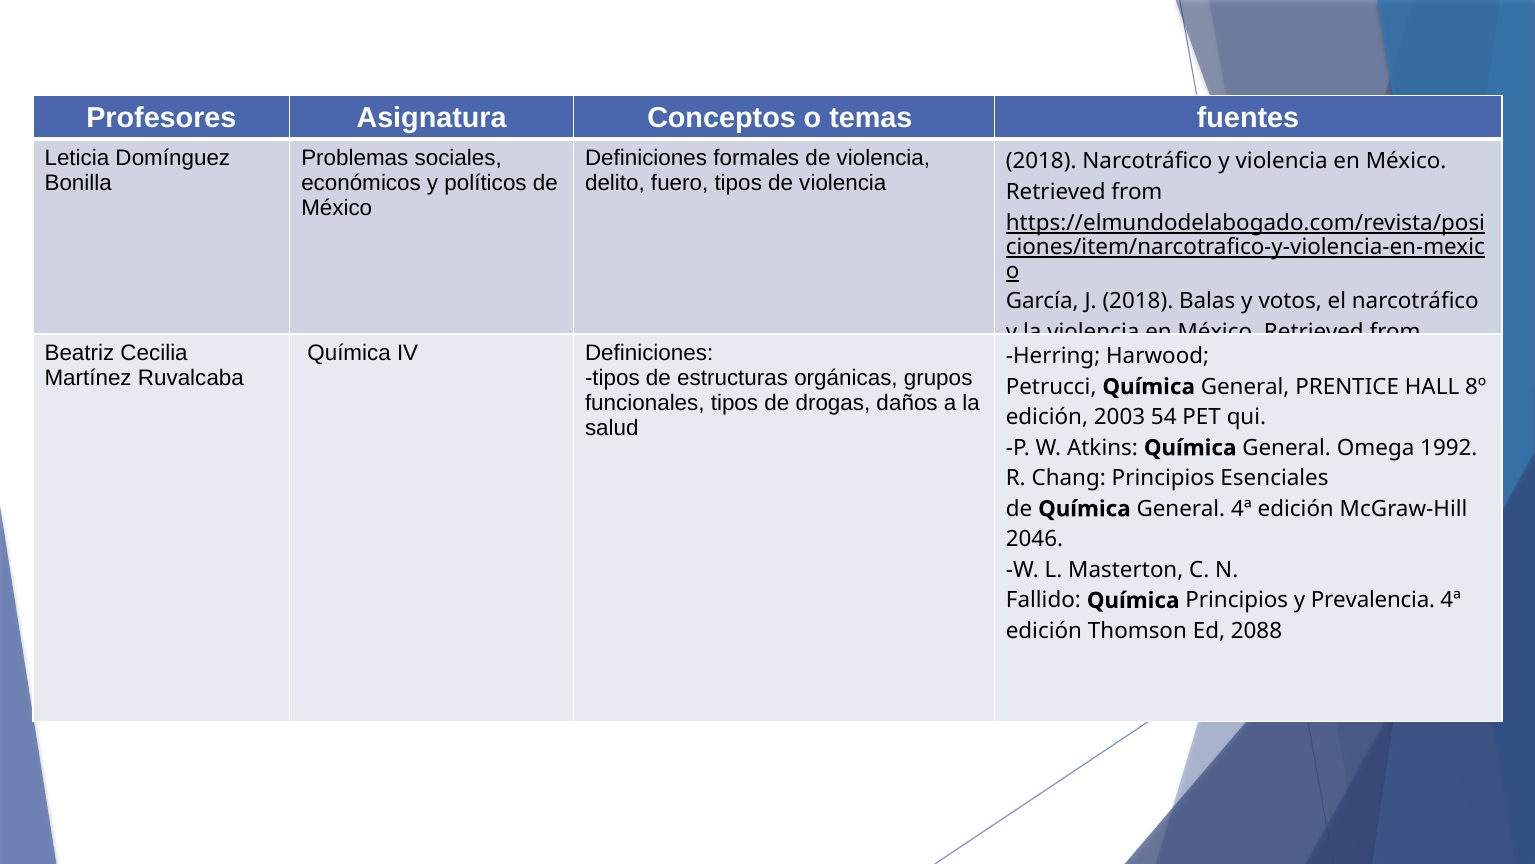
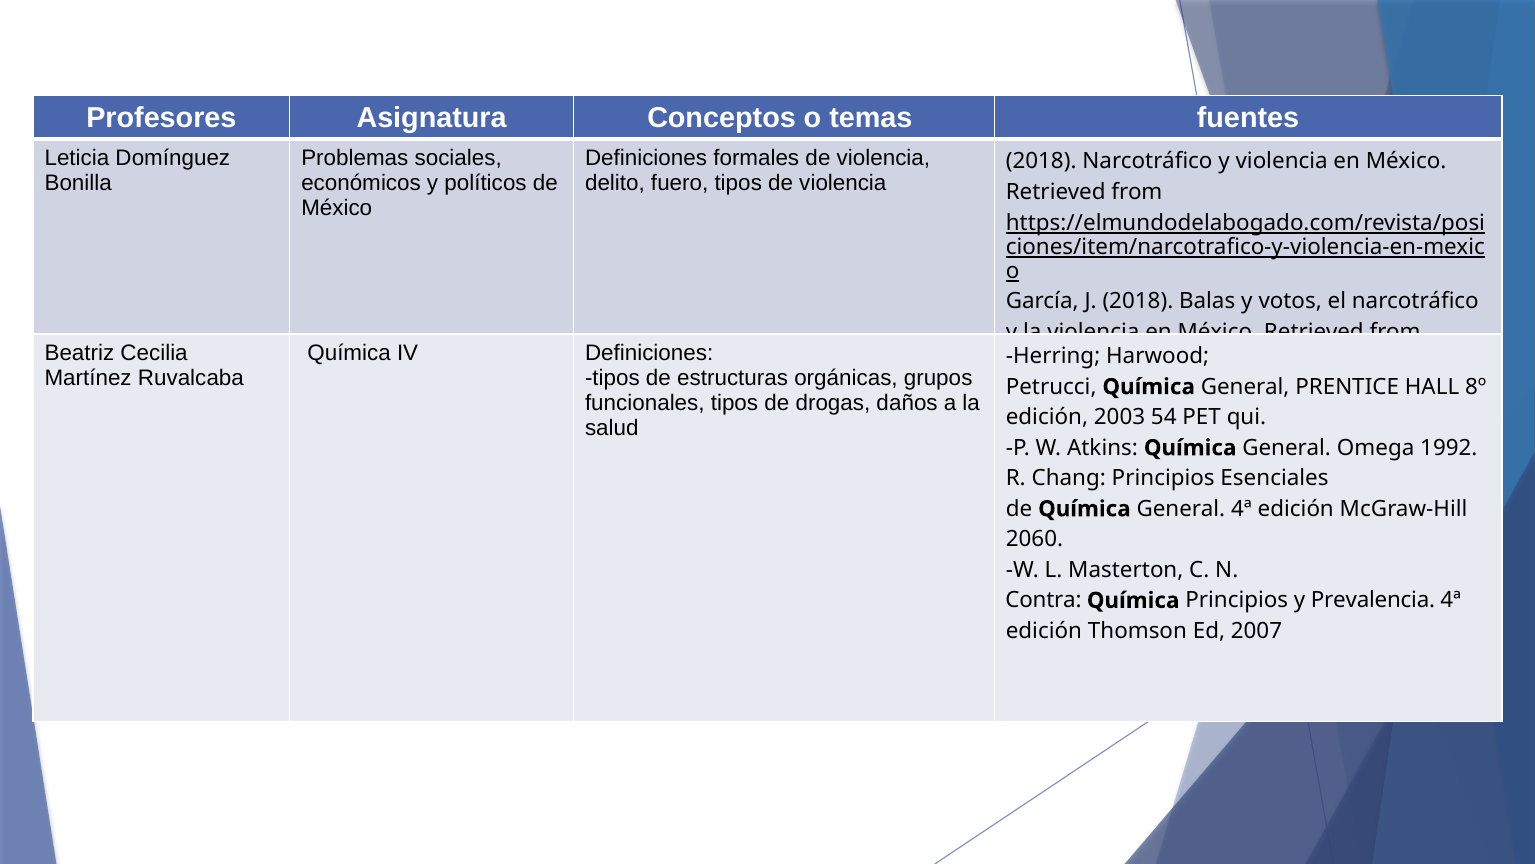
2046: 2046 -> 2060
Fallido: Fallido -> Contra
2088: 2088 -> 2007
